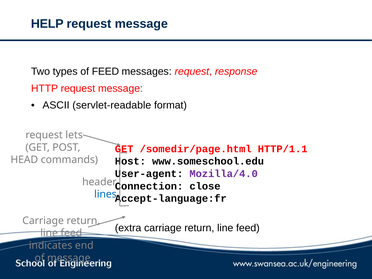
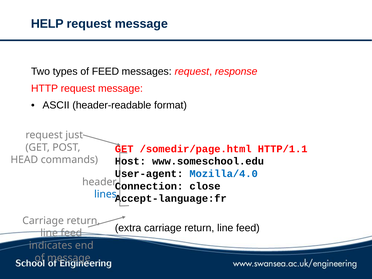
servlet-readable: servlet-readable -> header-readable
lets: lets -> just
Mozilla/4.0 colour: purple -> blue
